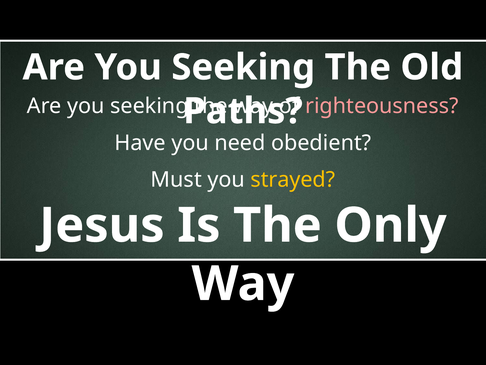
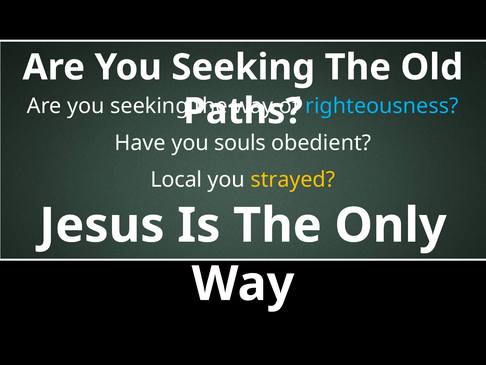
righteousness colour: pink -> light blue
need: need -> souls
Must: Must -> Local
